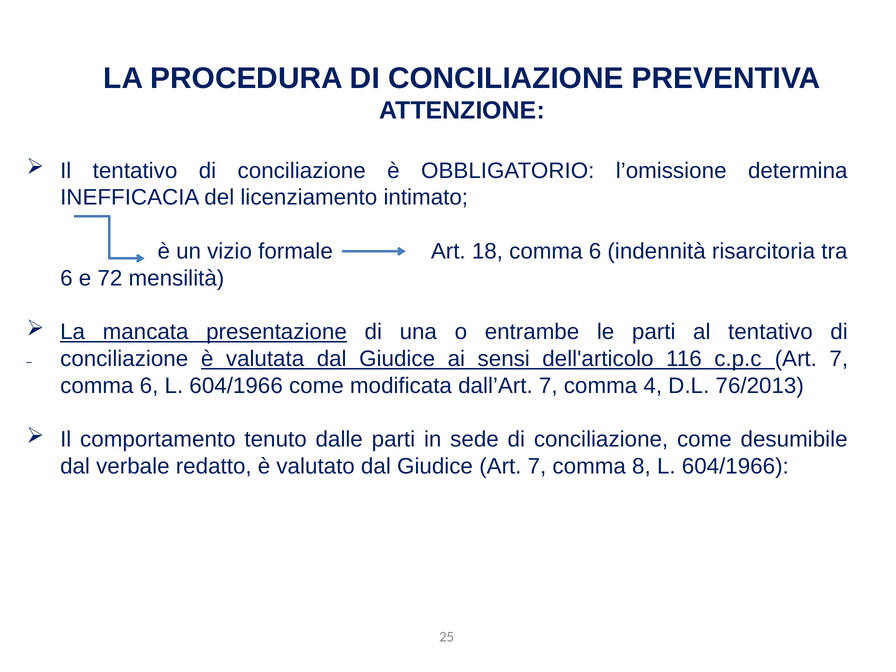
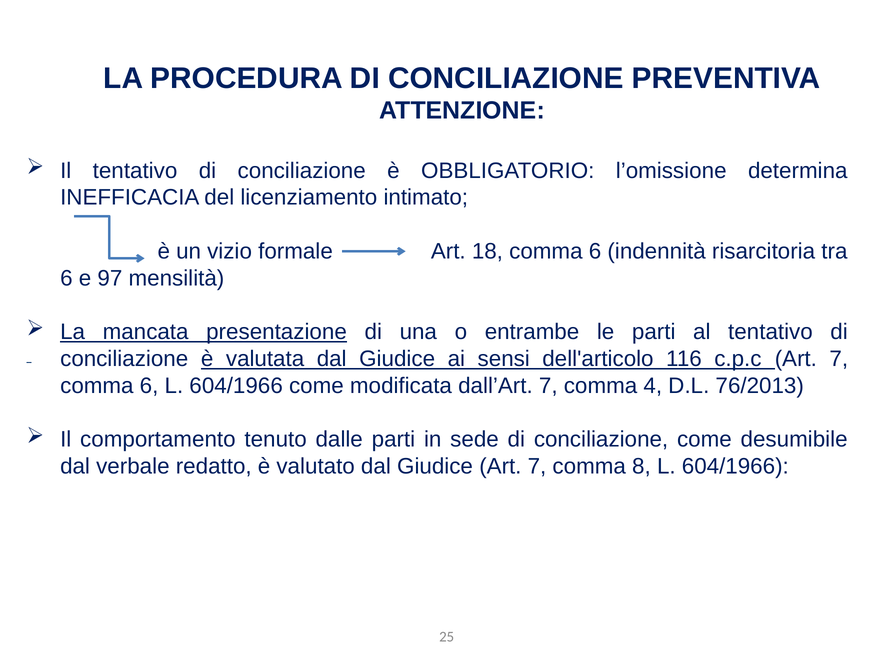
72: 72 -> 97
